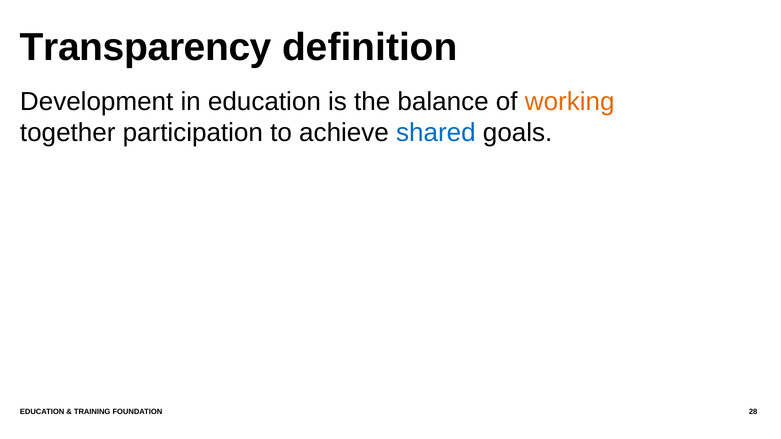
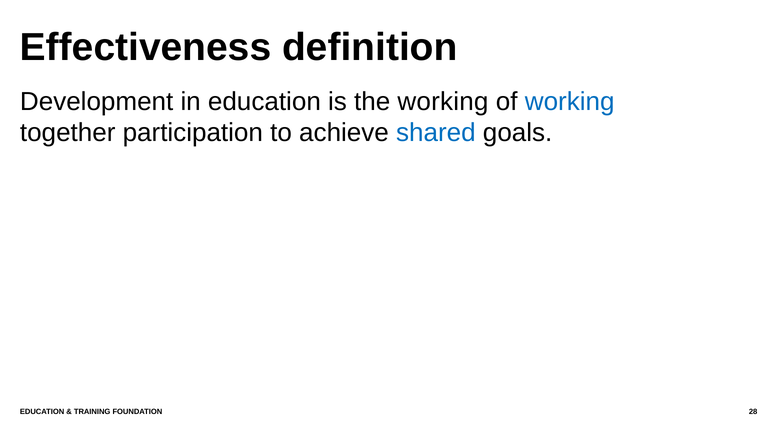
Transparency: Transparency -> Effectiveness
the balance: balance -> working
working at (570, 102) colour: orange -> blue
